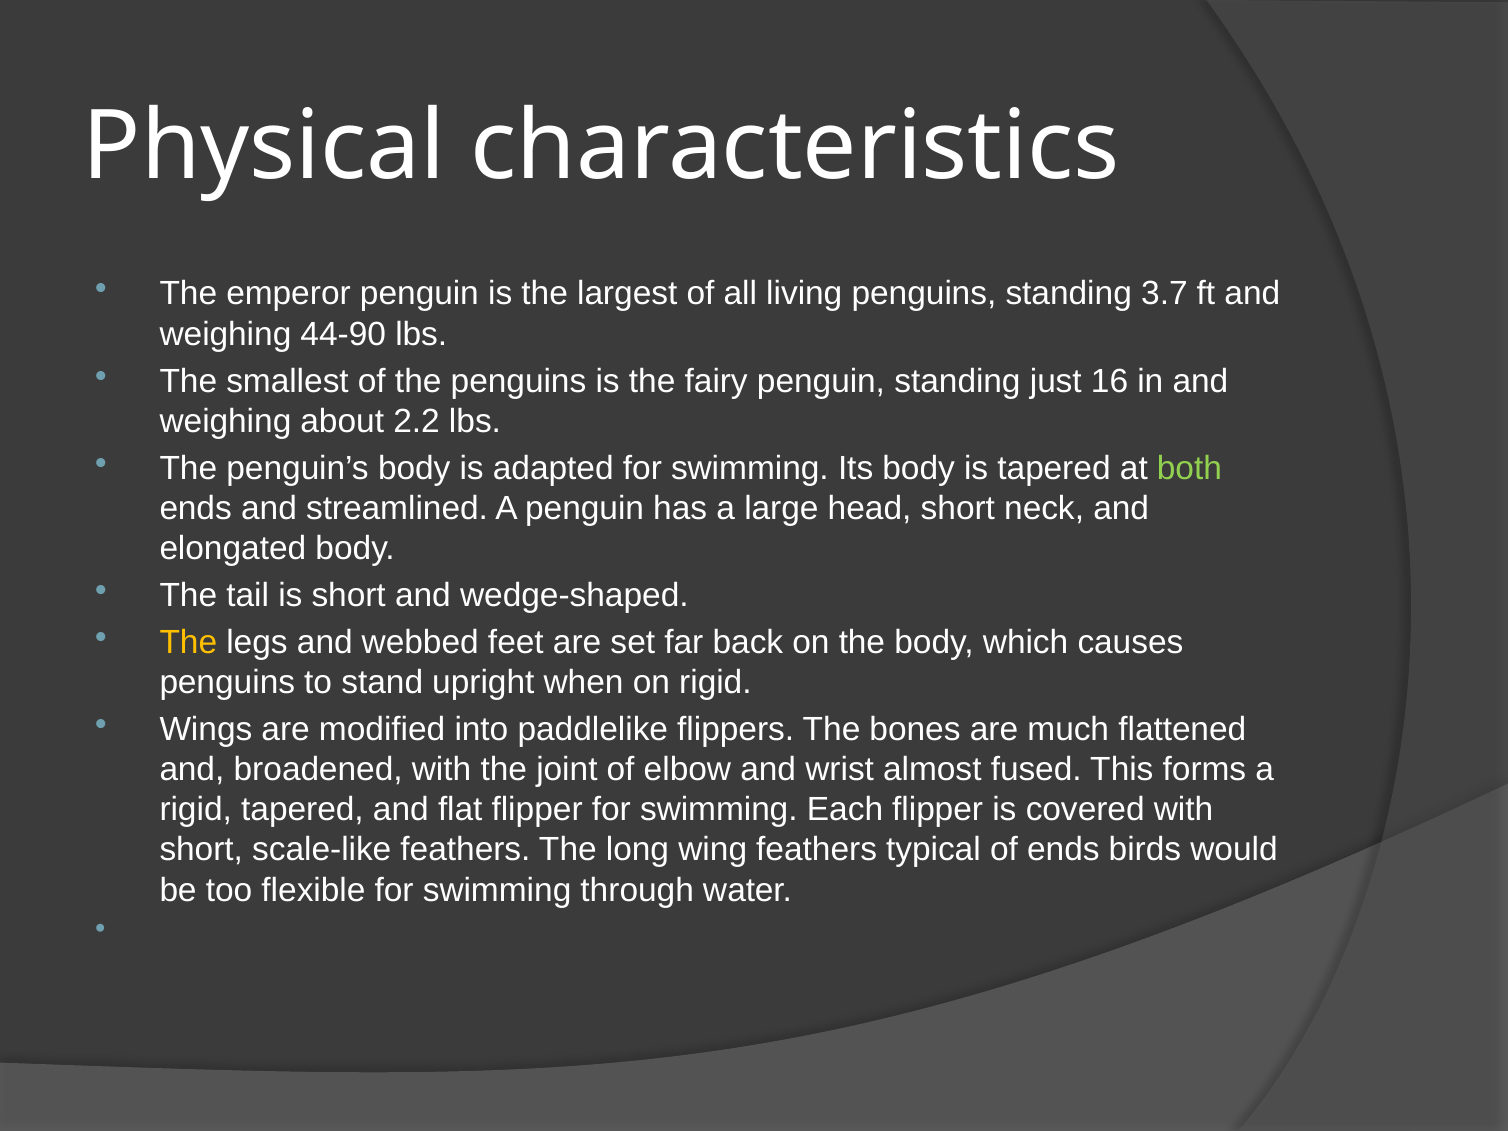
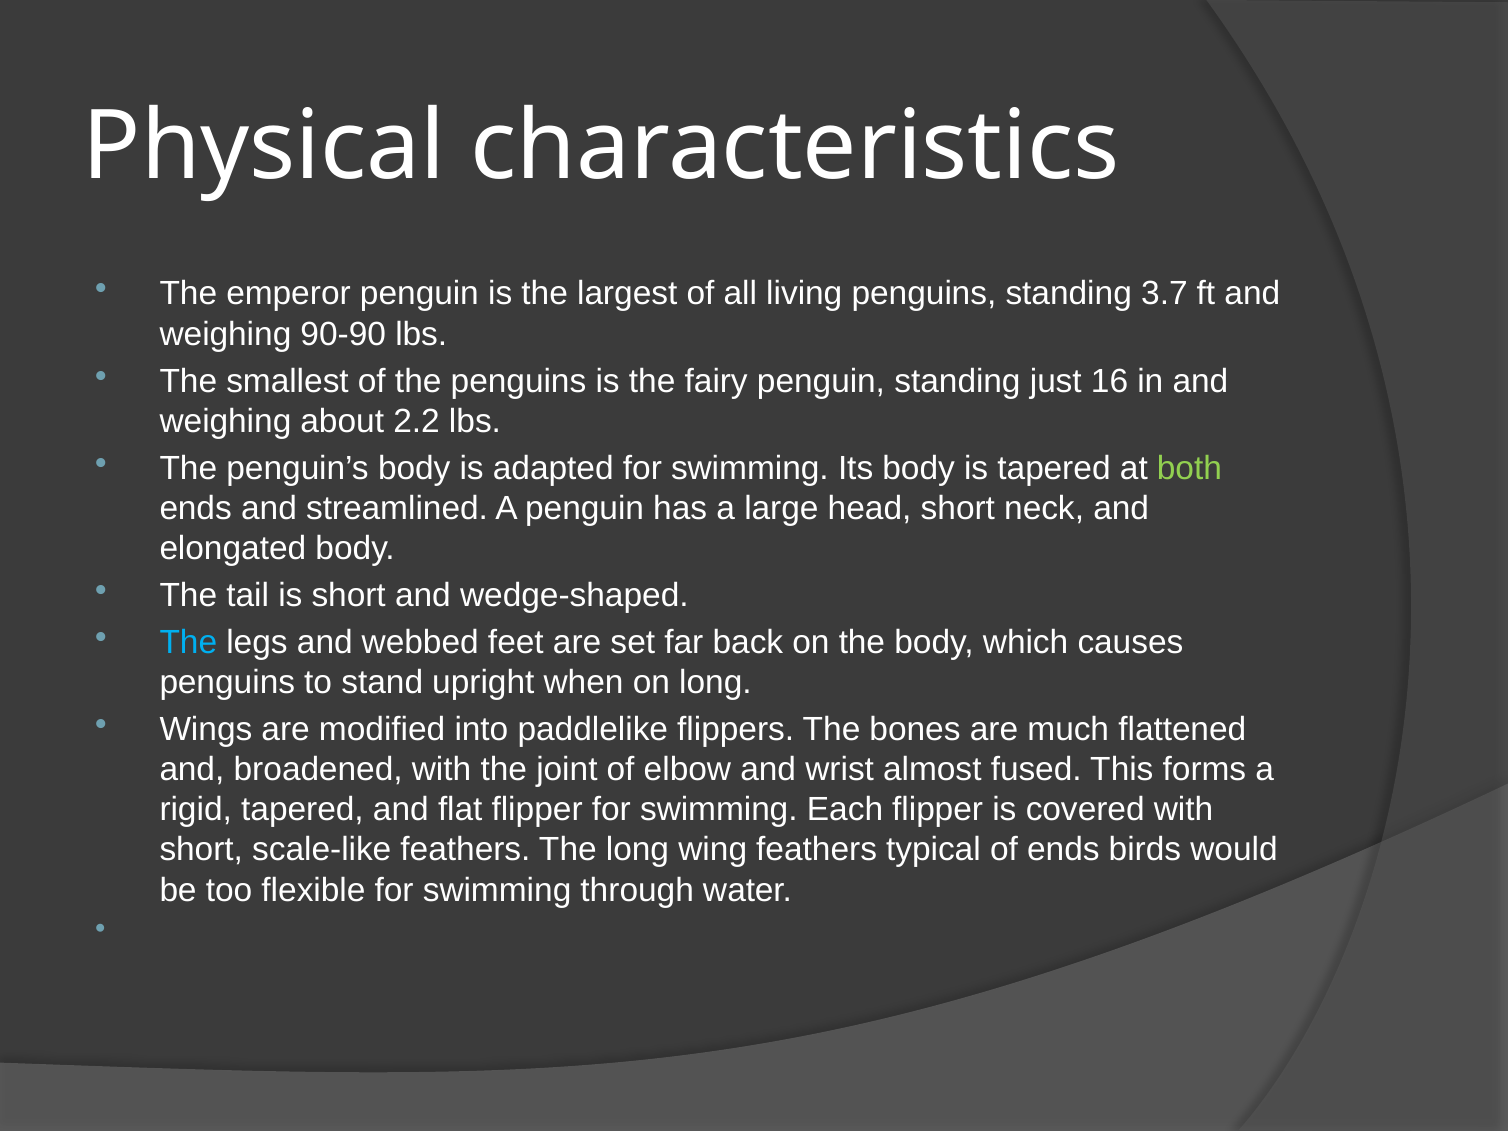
44-90: 44-90 -> 90-90
The at (188, 642) colour: yellow -> light blue
on rigid: rigid -> long
